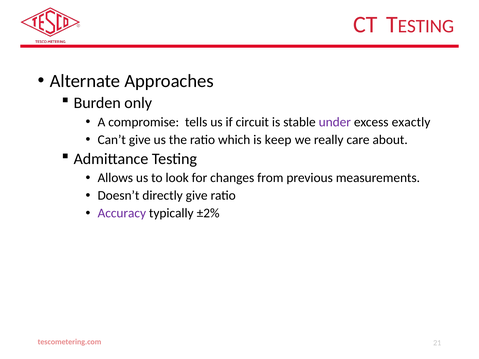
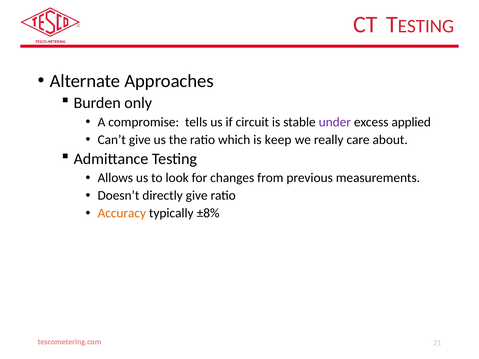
exactly: exactly -> applied
Accuracy colour: purple -> orange
±2%: ±2% -> ±8%
